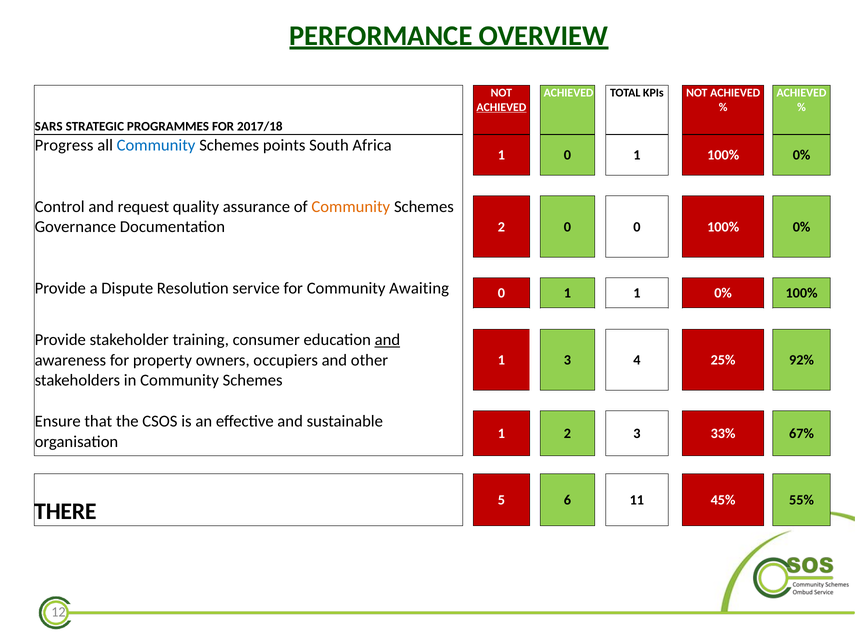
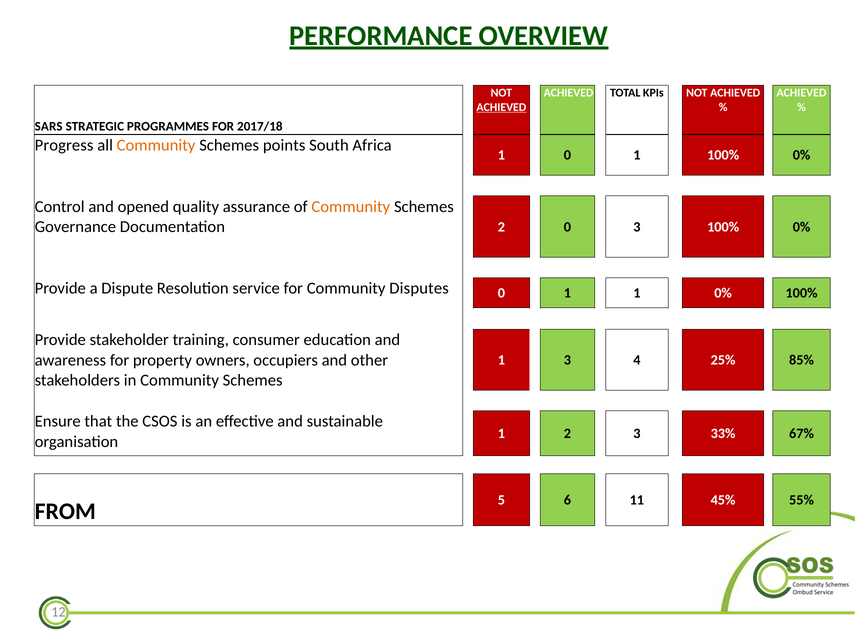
Community at (156, 145) colour: blue -> orange
request: request -> opened
0 0: 0 -> 3
Awaiting: Awaiting -> Disputes
and at (387, 340) underline: present -> none
92%: 92% -> 85%
THERE: THERE -> FROM
